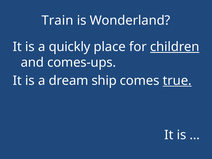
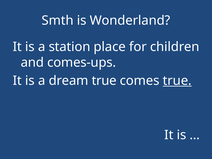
Train: Train -> Smth
quickly: quickly -> station
children underline: present -> none
dream ship: ship -> true
